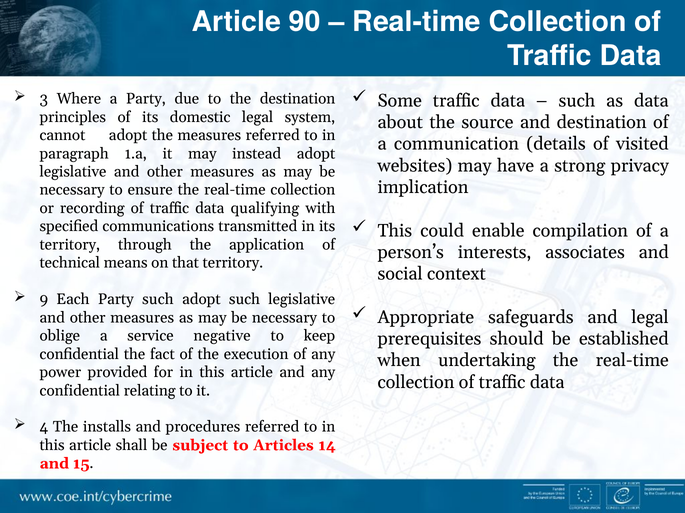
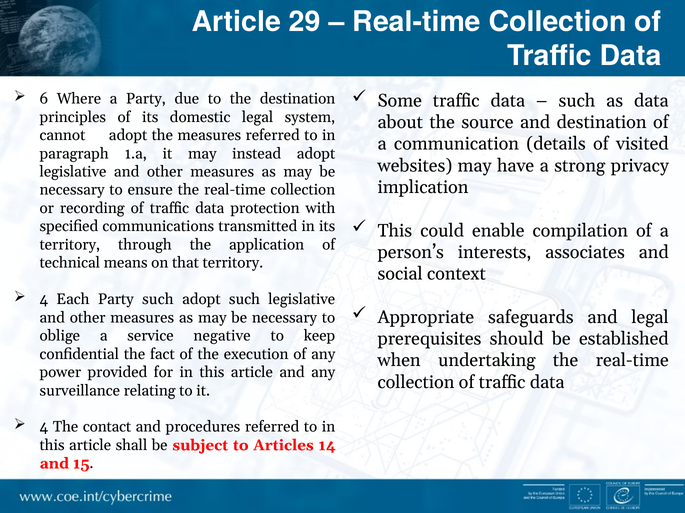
90: 90 -> 29
3: 3 -> 6
qualifying: qualifying -> protection
9 at (44, 300): 9 -> 4
confidential at (80, 391): confidential -> surveillance
installs: installs -> contact
